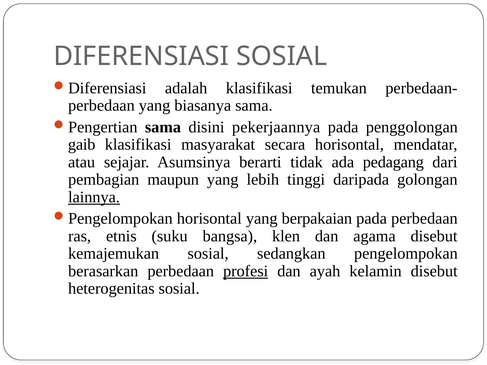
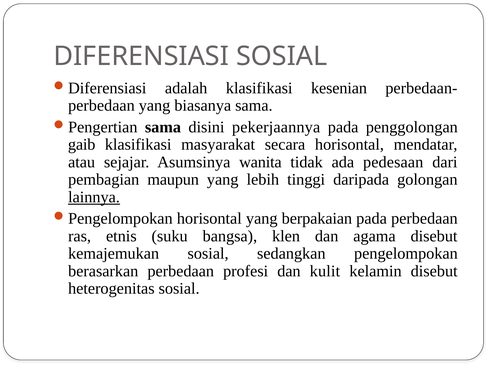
temukan: temukan -> kesenian
berarti: berarti -> wanita
pedagang: pedagang -> pedesaan
profesi underline: present -> none
ayah: ayah -> kulit
